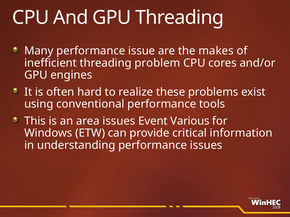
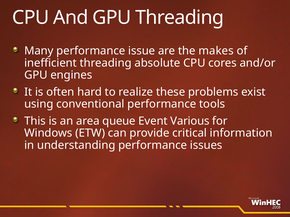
problem: problem -> absolute
area issues: issues -> queue
